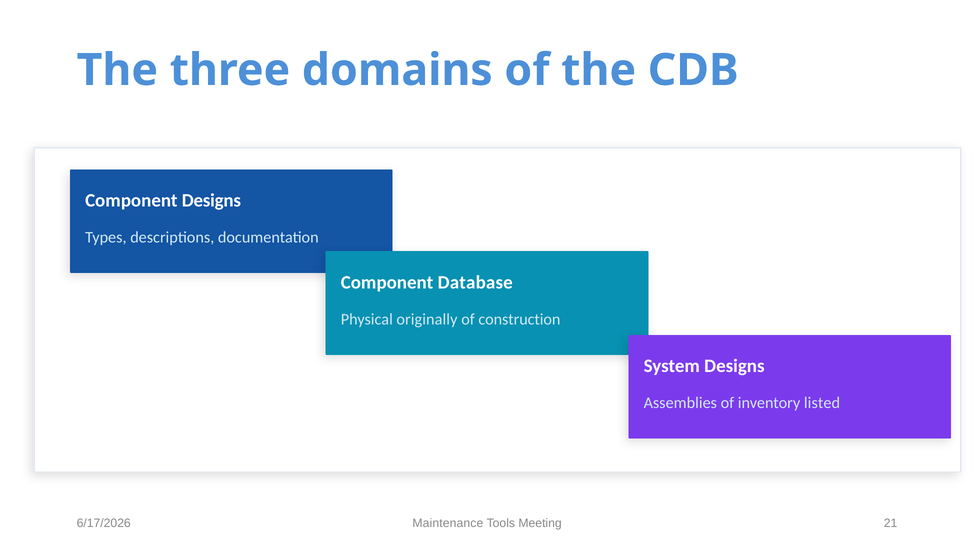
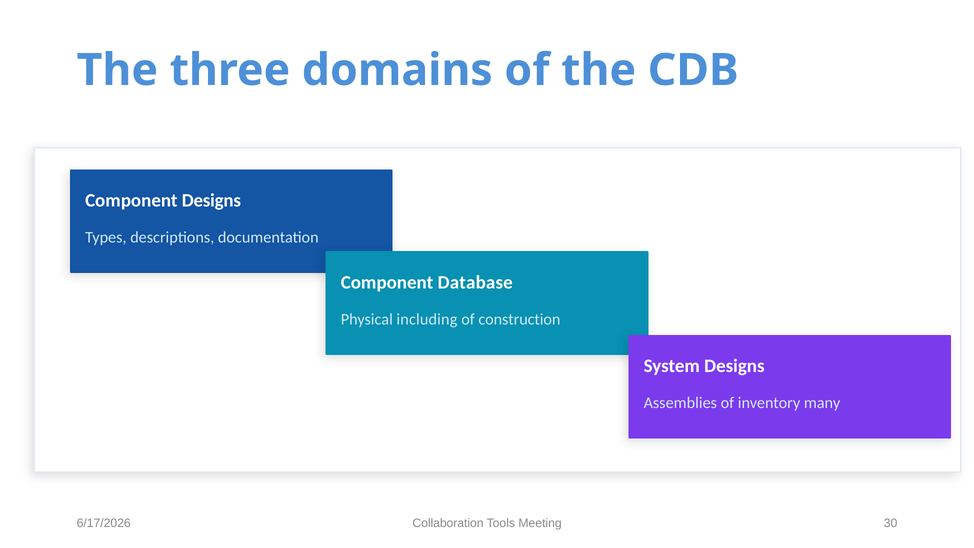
originally: originally -> including
listed: listed -> many
Maintenance: Maintenance -> Collaboration
21: 21 -> 30
